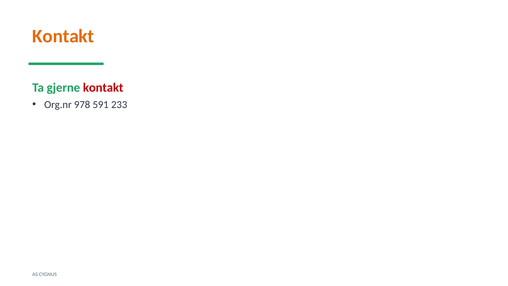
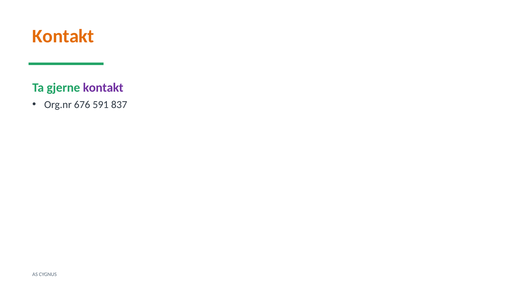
kontakt at (103, 87) colour: red -> purple
978: 978 -> 676
233: 233 -> 837
